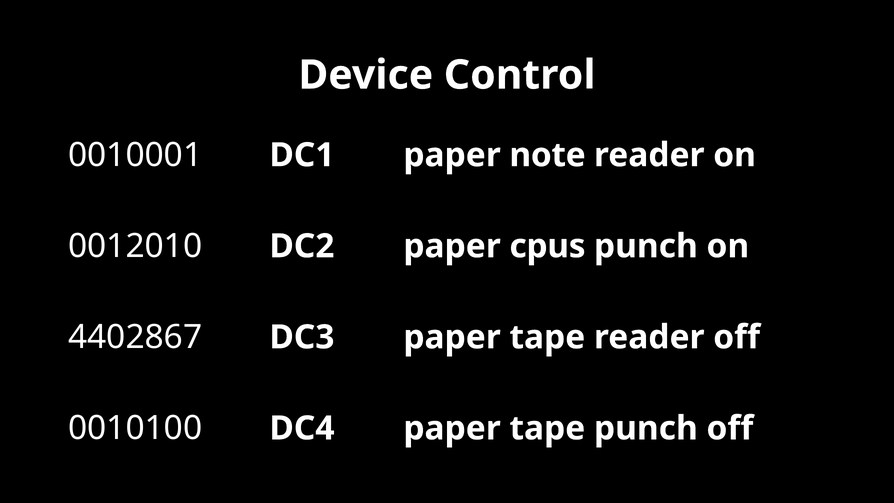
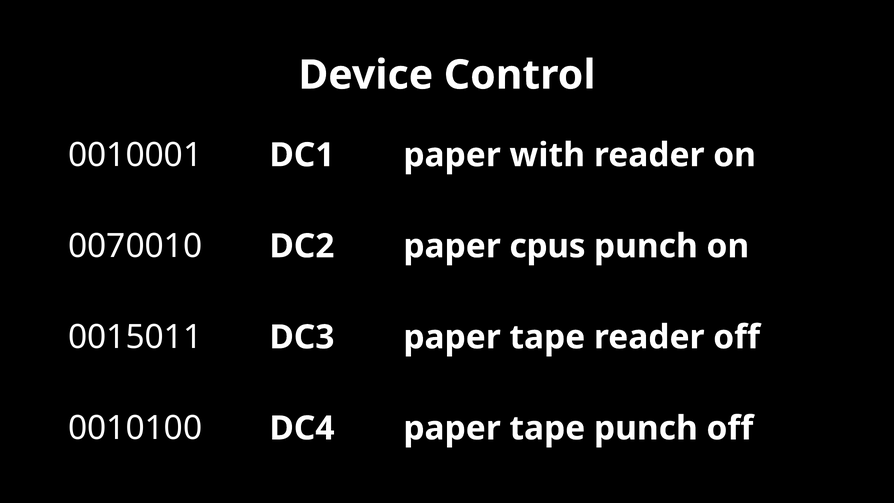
note: note -> with
0012010: 0012010 -> 0070010
4402867: 4402867 -> 0015011
